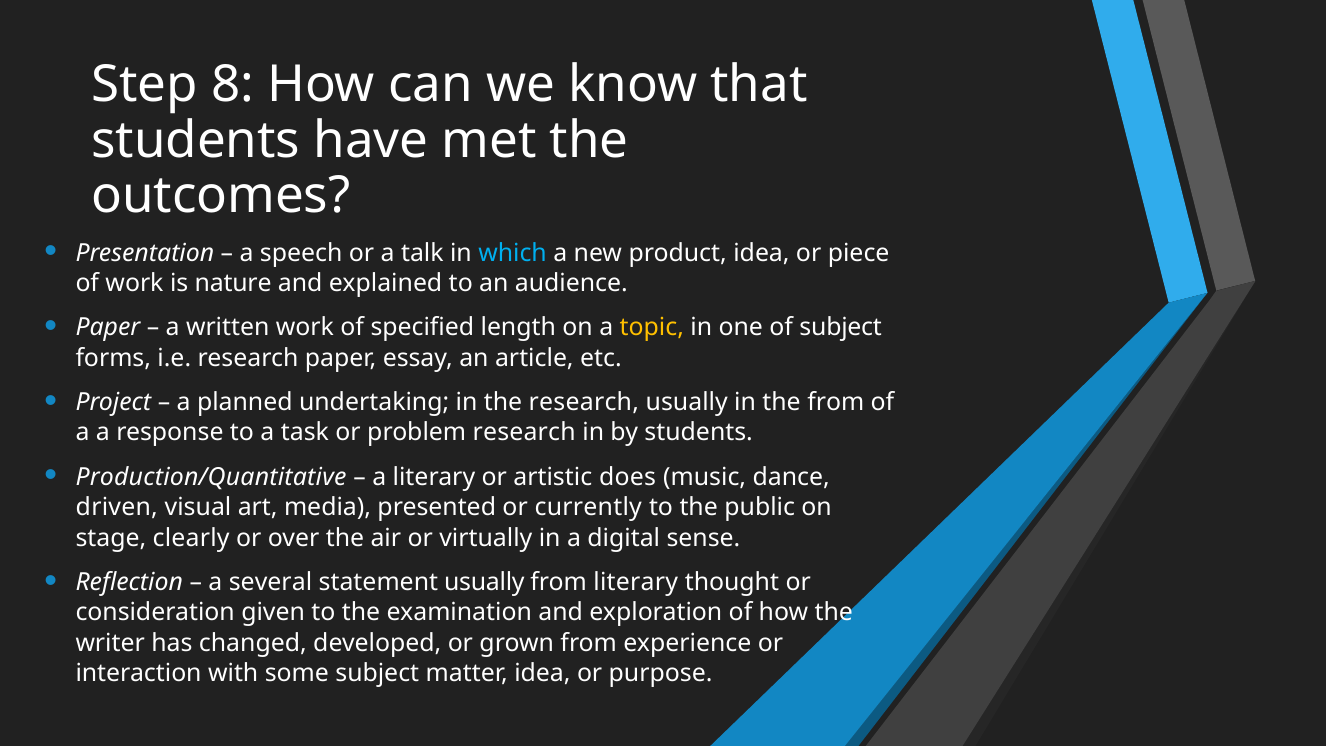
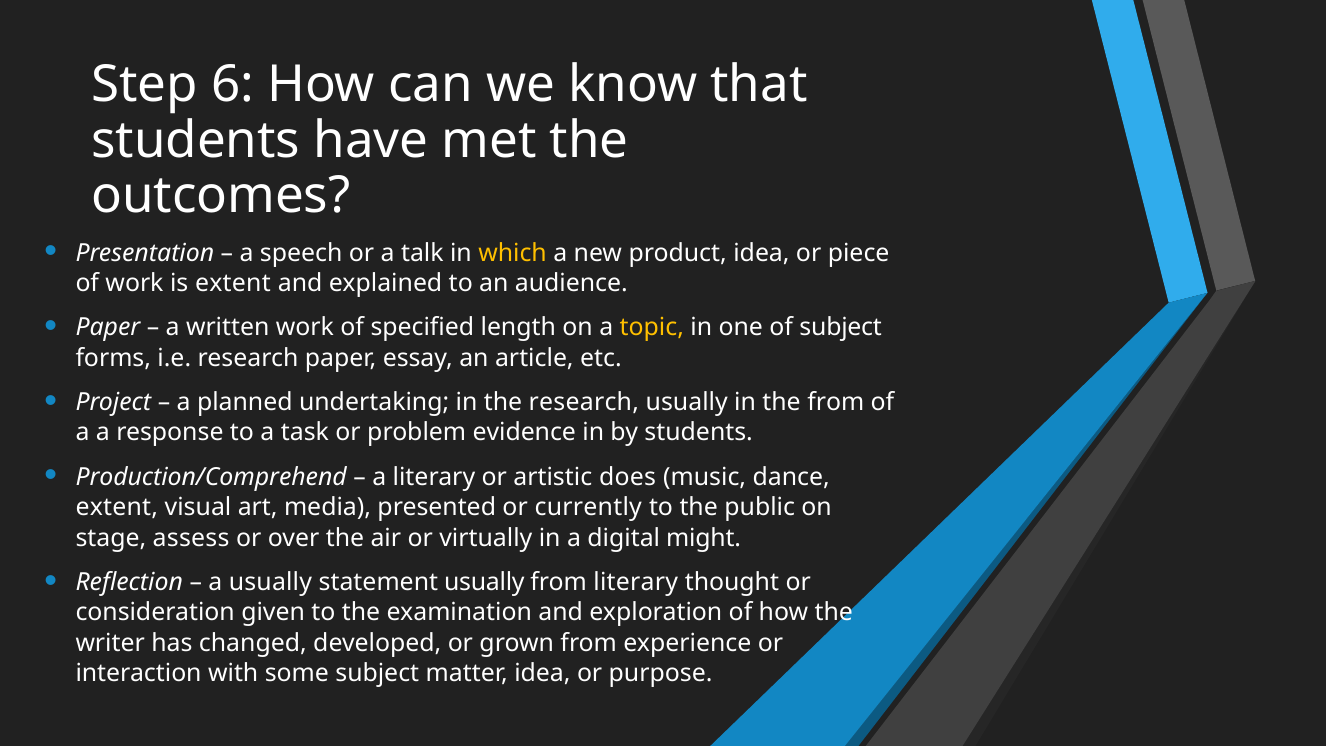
8: 8 -> 6
which colour: light blue -> yellow
is nature: nature -> extent
problem research: research -> evidence
Production/Quantitative: Production/Quantitative -> Production/Comprehend
driven at (117, 507): driven -> extent
clearly: clearly -> assess
sense: sense -> might
a several: several -> usually
